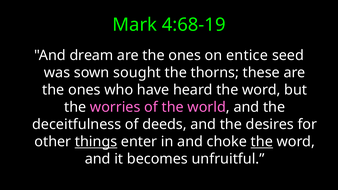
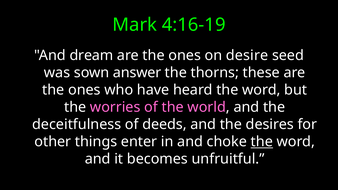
4:68-19: 4:68-19 -> 4:16-19
entice: entice -> desire
sought: sought -> answer
things underline: present -> none
